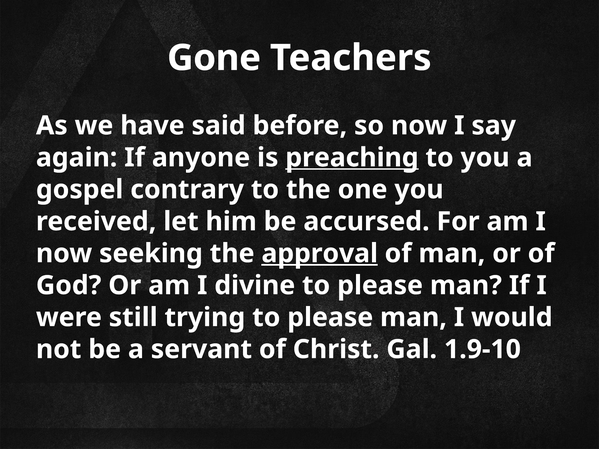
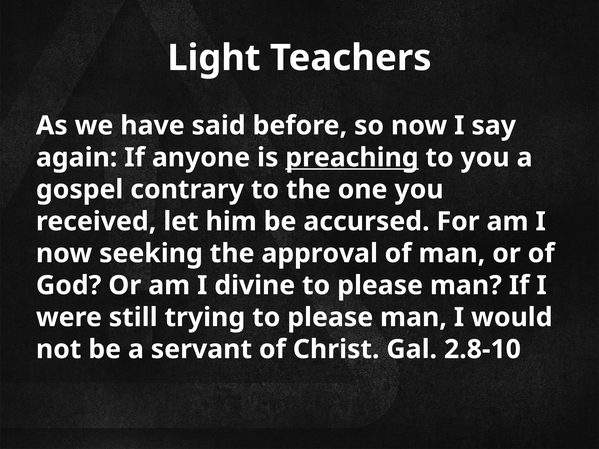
Gone: Gone -> Light
approval underline: present -> none
1.9-10: 1.9-10 -> 2.8-10
